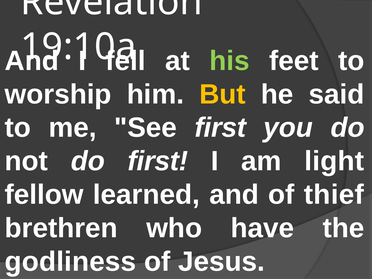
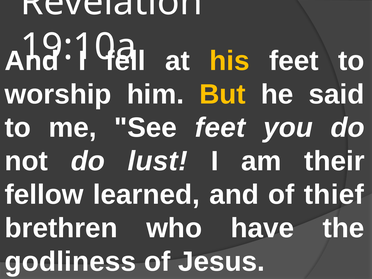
his colour: light green -> yellow
See first: first -> feet
do first: first -> lust
light: light -> their
